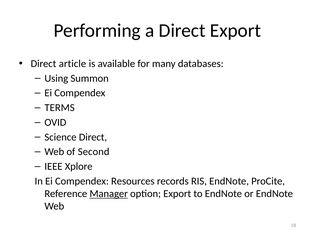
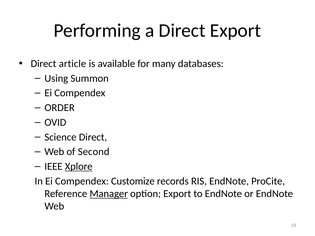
TERMS: TERMS -> ORDER
Xplore underline: none -> present
Resources: Resources -> Customize
